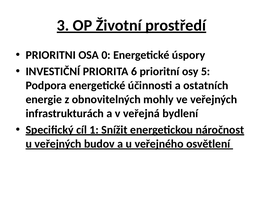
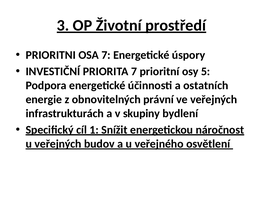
OSA 0: 0 -> 7
PRIORITA 6: 6 -> 7
mohly: mohly -> právní
veřejná: veřejná -> skupiny
